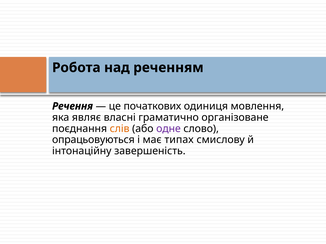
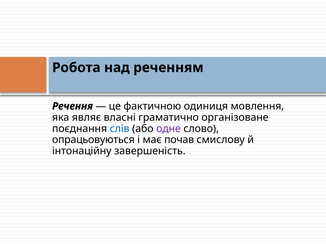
початкових: початкових -> фактичною
слів colour: orange -> blue
типах: типах -> почав
